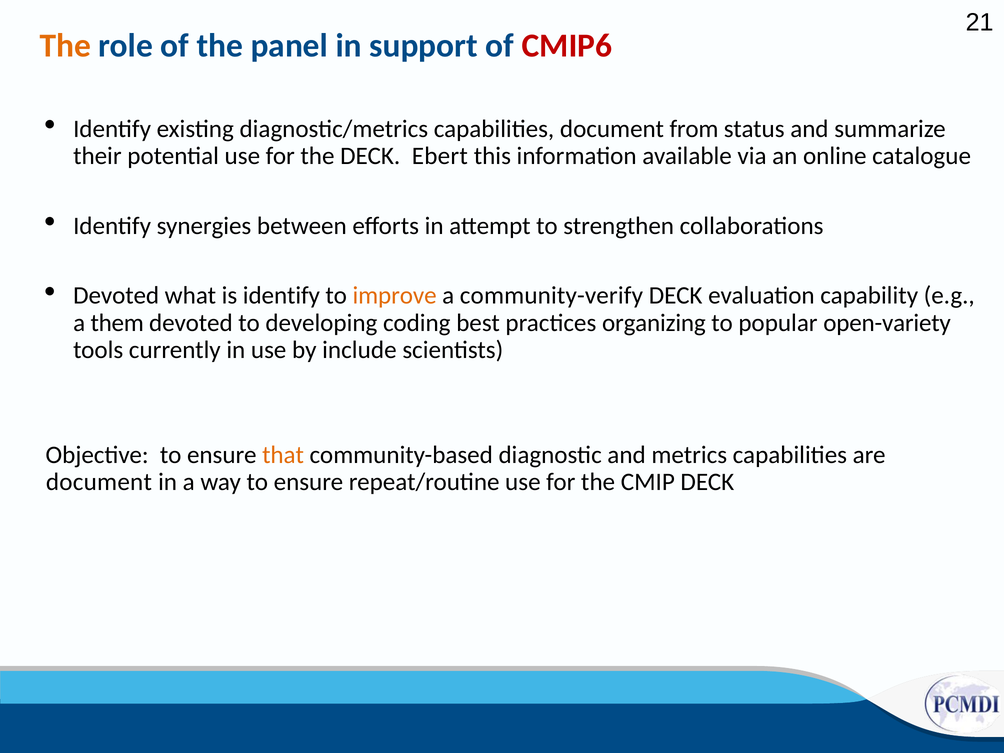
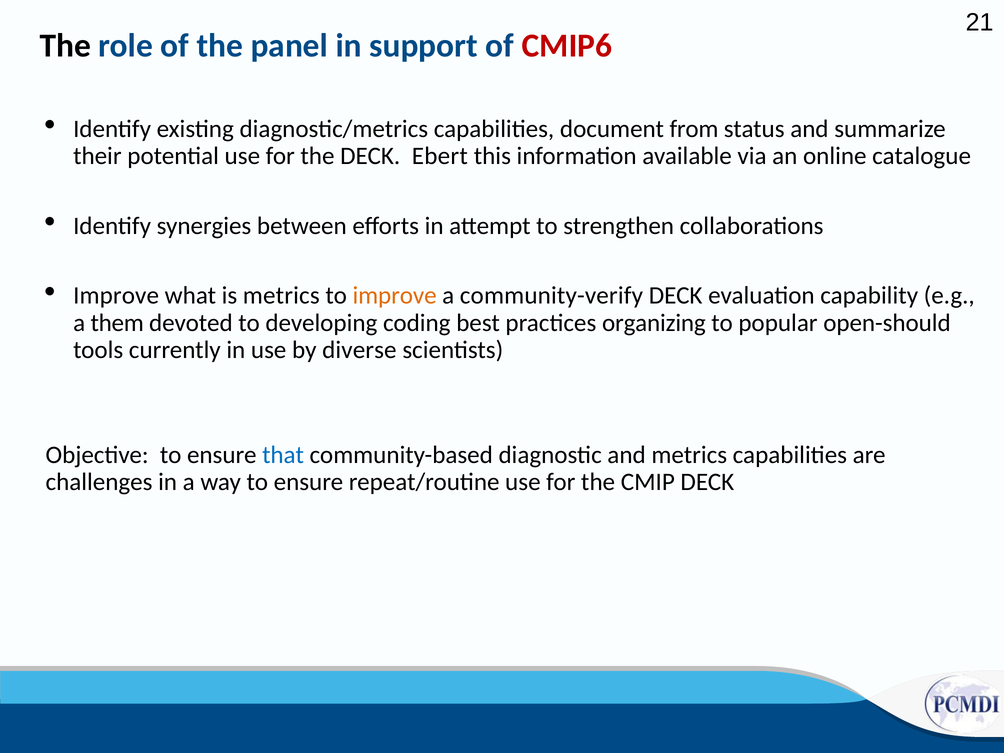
The at (65, 46) colour: orange -> black
Devoted at (116, 296): Devoted -> Improve
is identify: identify -> metrics
open-variety: open-variety -> open-should
include: include -> diverse
that colour: orange -> blue
document at (99, 482): document -> challenges
